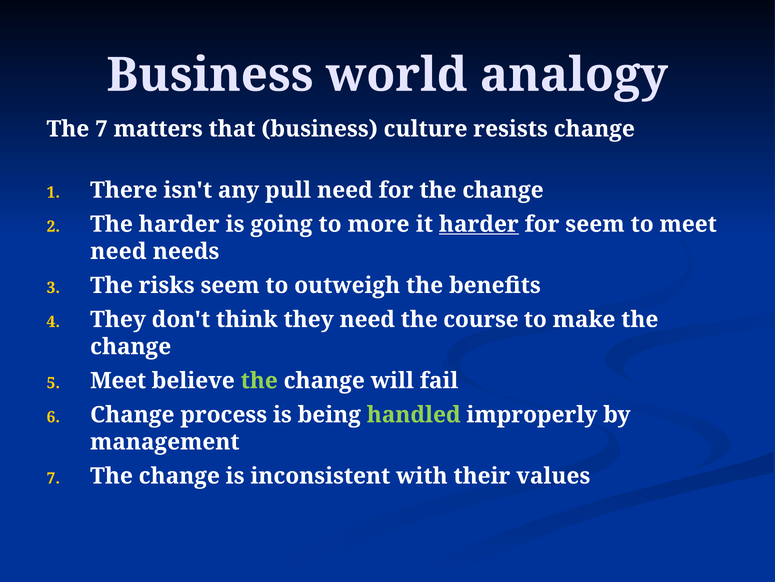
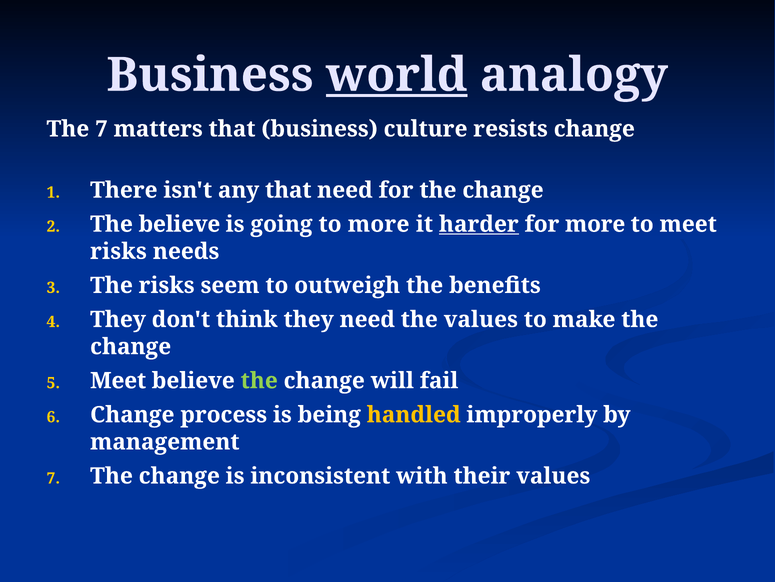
world underline: none -> present
any pull: pull -> that
The harder: harder -> believe
for seem: seem -> more
need at (118, 251): need -> risks
the course: course -> values
handled colour: light green -> yellow
